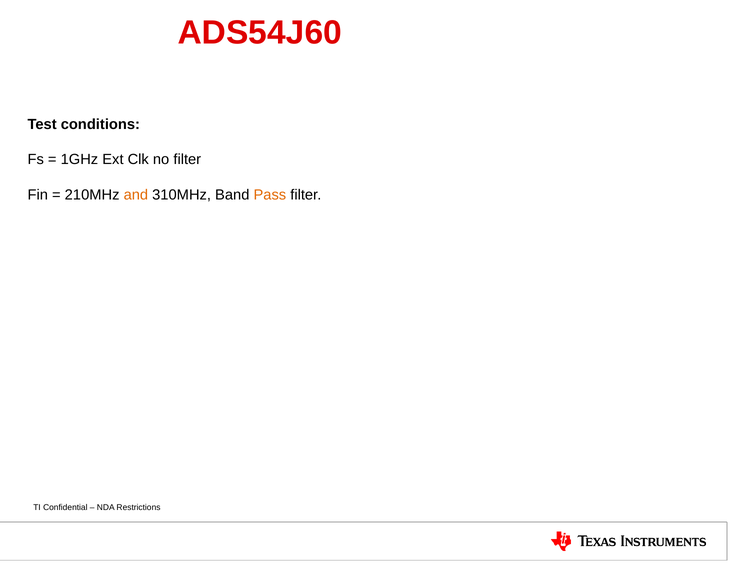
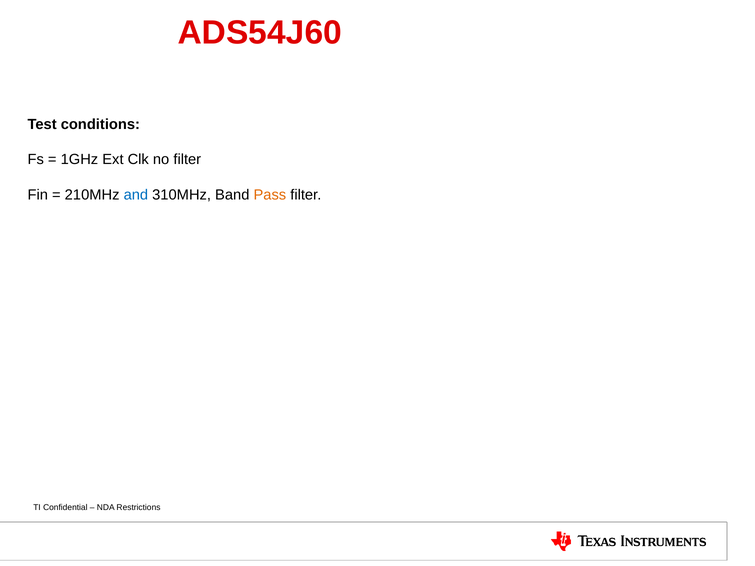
and colour: orange -> blue
